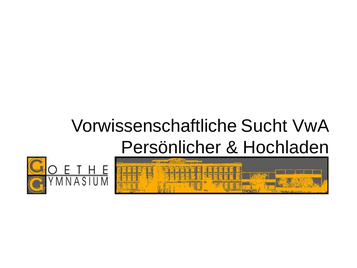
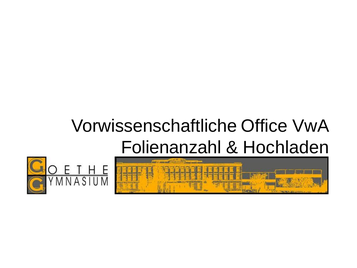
Sucht: Sucht -> Office
Persönlicher: Persönlicher -> Folienanzahl
